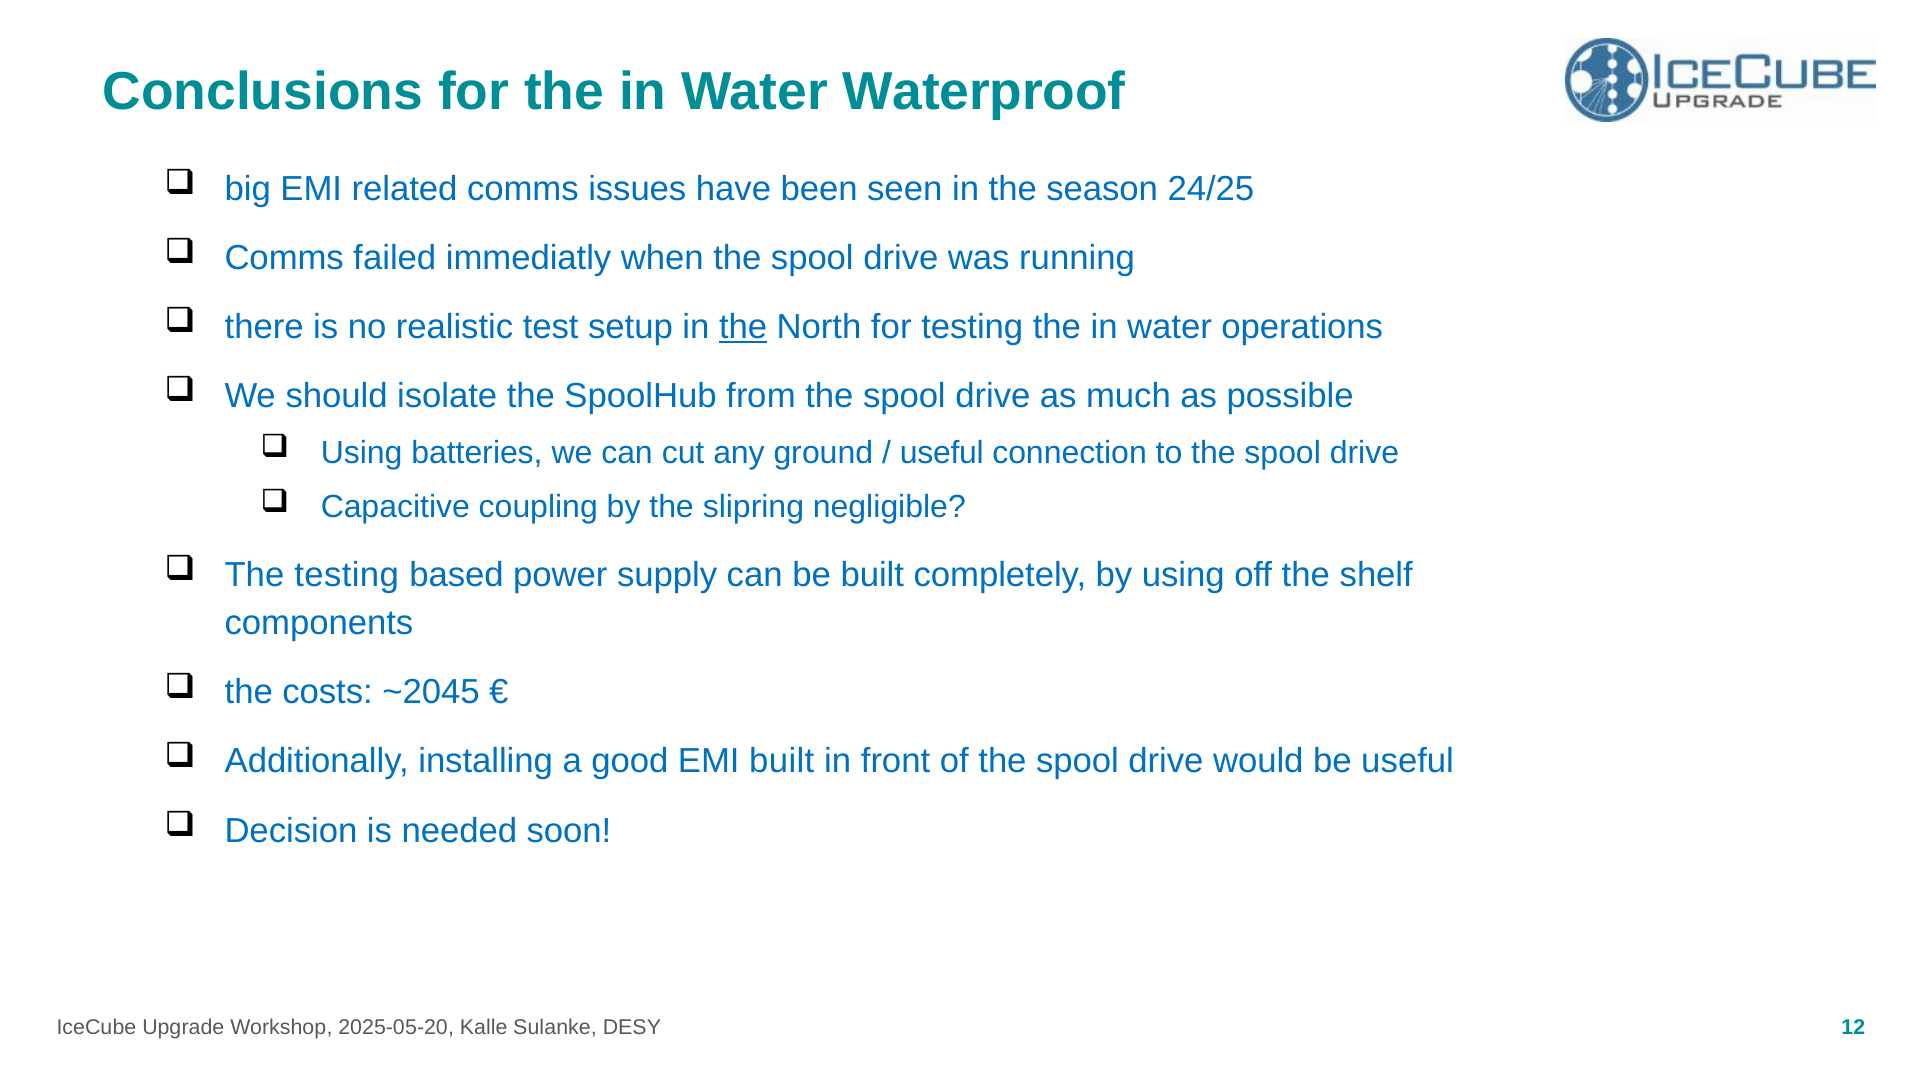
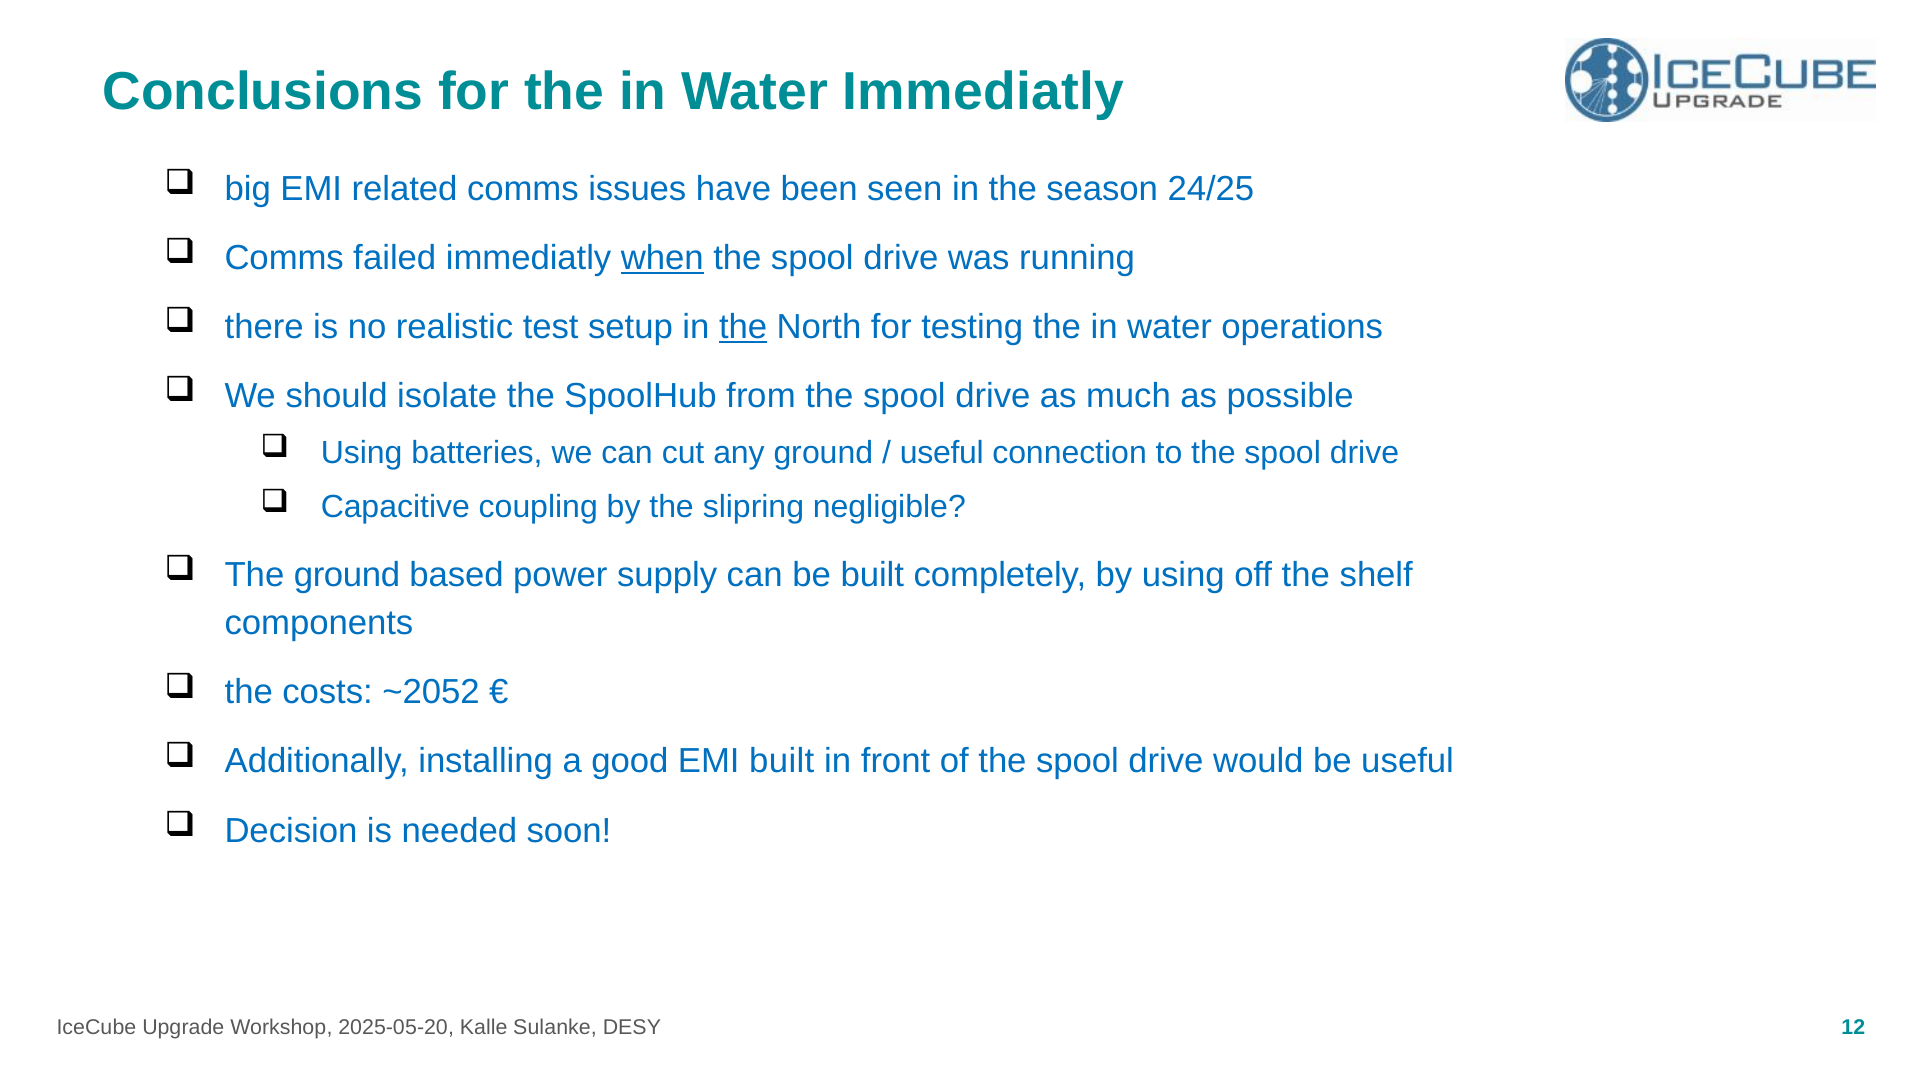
Water Waterproof: Waterproof -> Immediatly
when underline: none -> present
The testing: testing -> ground
~2045: ~2045 -> ~2052
